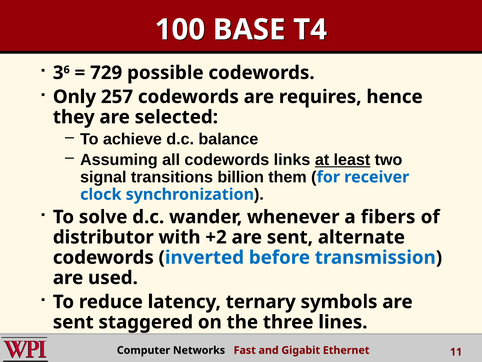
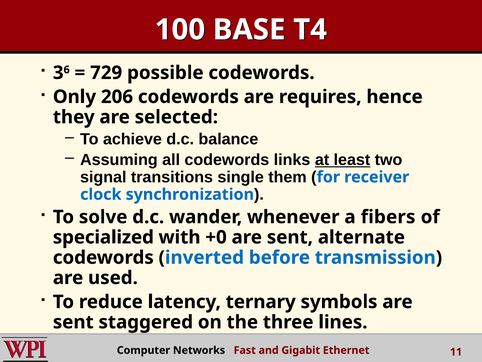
257: 257 -> 206
billion: billion -> single
distributor: distributor -> specialized
+2: +2 -> +0
